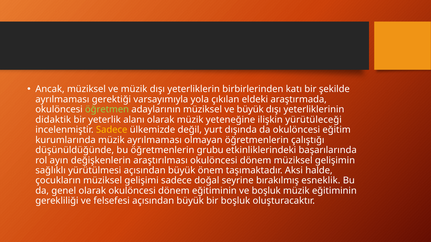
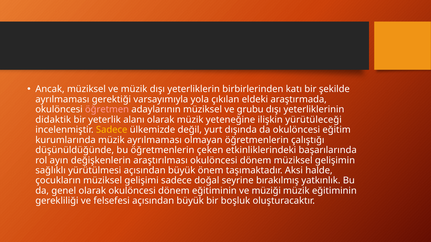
öğretmen colour: light green -> pink
ve büyük: büyük -> grubu
grubu: grubu -> çeken
esneklik: esneklik -> yatkınlık
ve boşluk: boşluk -> müziği
